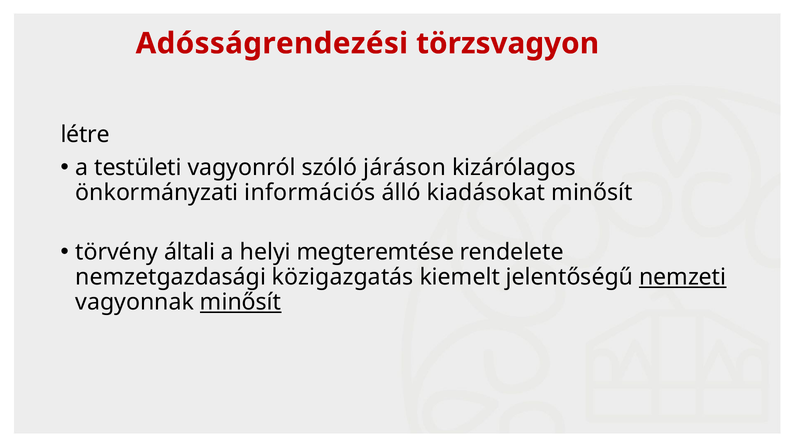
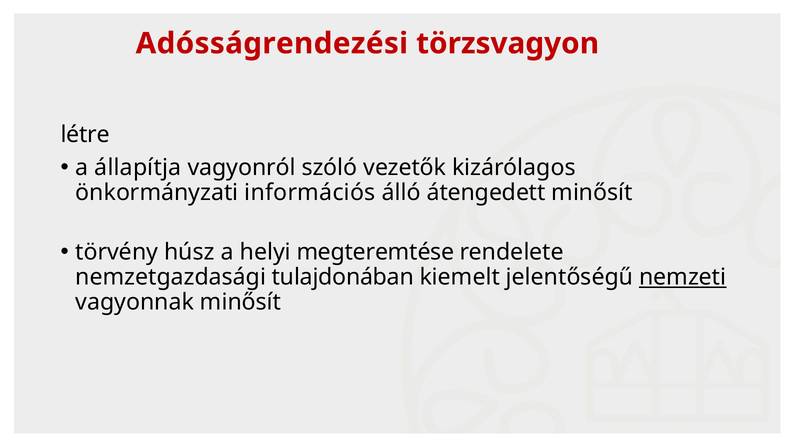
testületi: testületi -> állapítja
járáson: járáson -> vezetők
kiadásokat: kiadásokat -> átengedett
általi: általi -> húsz
közigazgatás: közigazgatás -> tulajdonában
minősít at (241, 302) underline: present -> none
